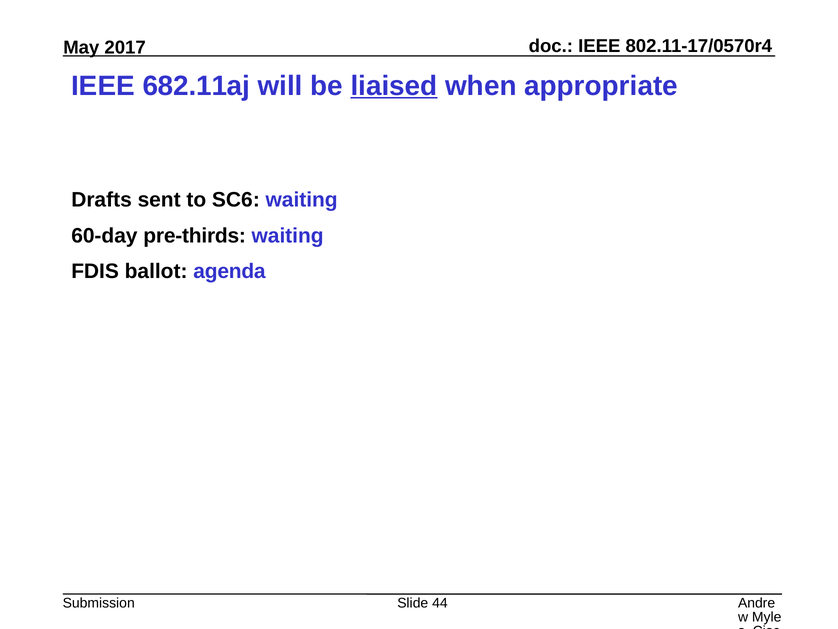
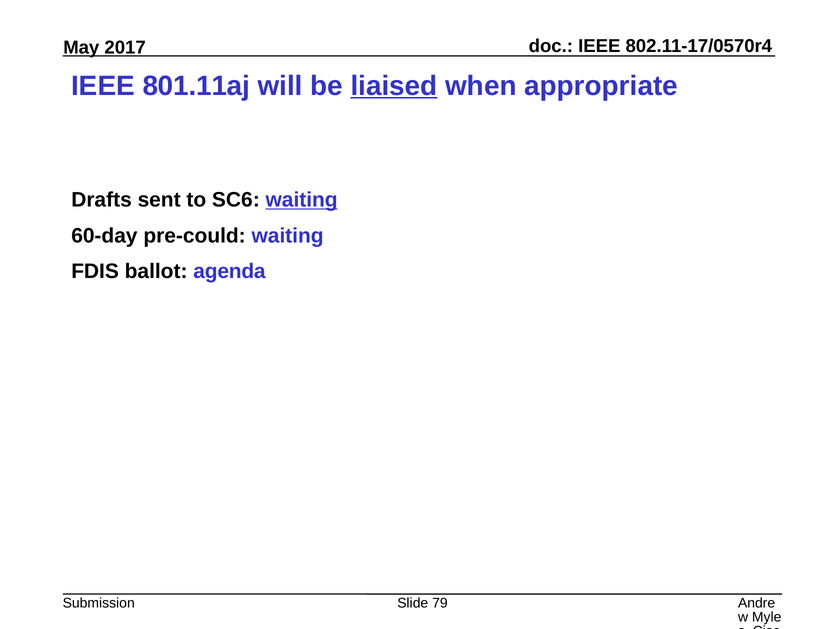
682.11aj: 682.11aj -> 801.11aj
waiting at (302, 200) underline: none -> present
pre-thirds: pre-thirds -> pre-could
44: 44 -> 79
